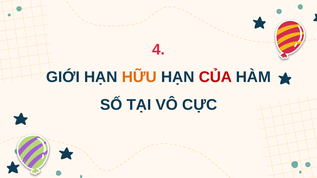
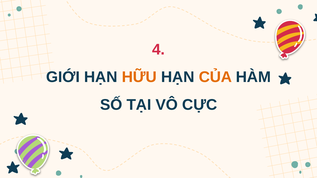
CỦA colour: red -> orange
